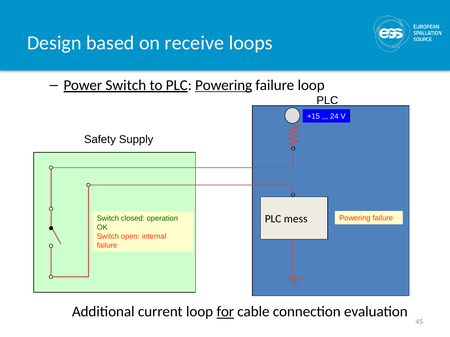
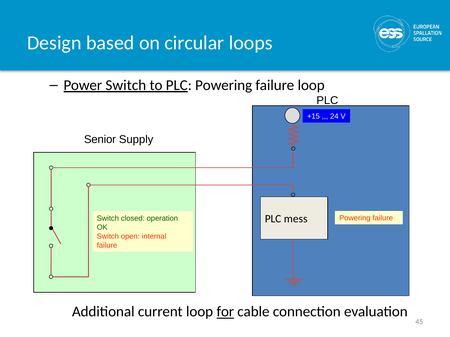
receive: receive -> circular
Powering at (224, 85) underline: present -> none
Safety: Safety -> Senior
